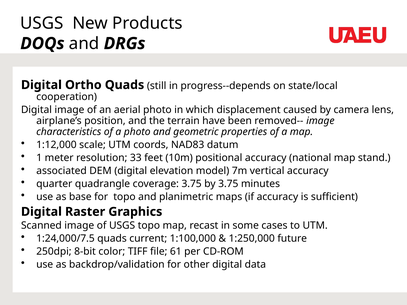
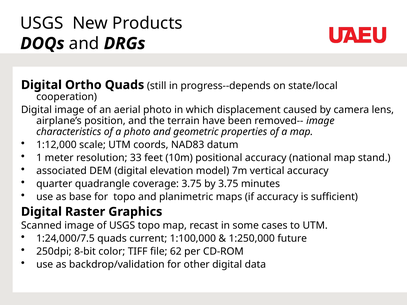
61: 61 -> 62
